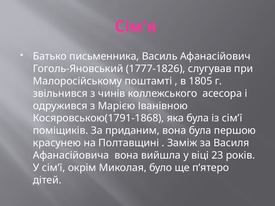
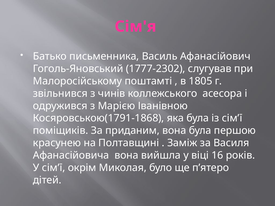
1777-1826: 1777-1826 -> 1777-2302
23: 23 -> 16
